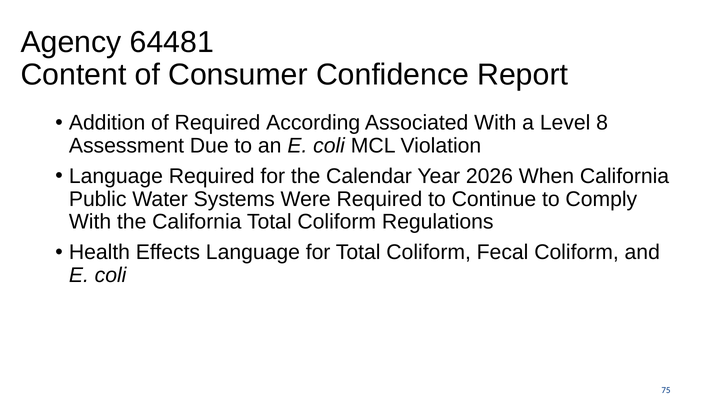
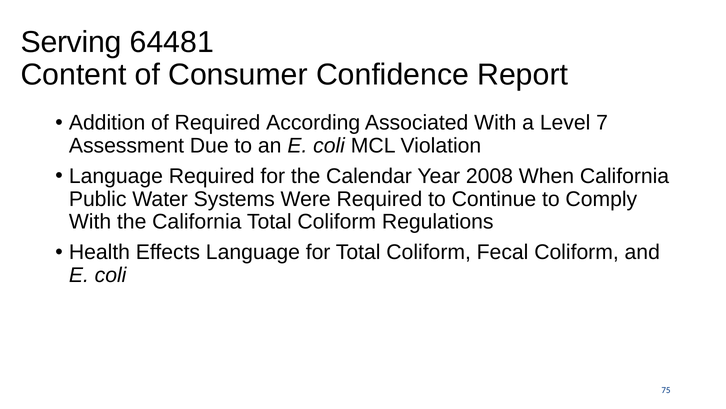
Agency: Agency -> Serving
8: 8 -> 7
2026: 2026 -> 2008
